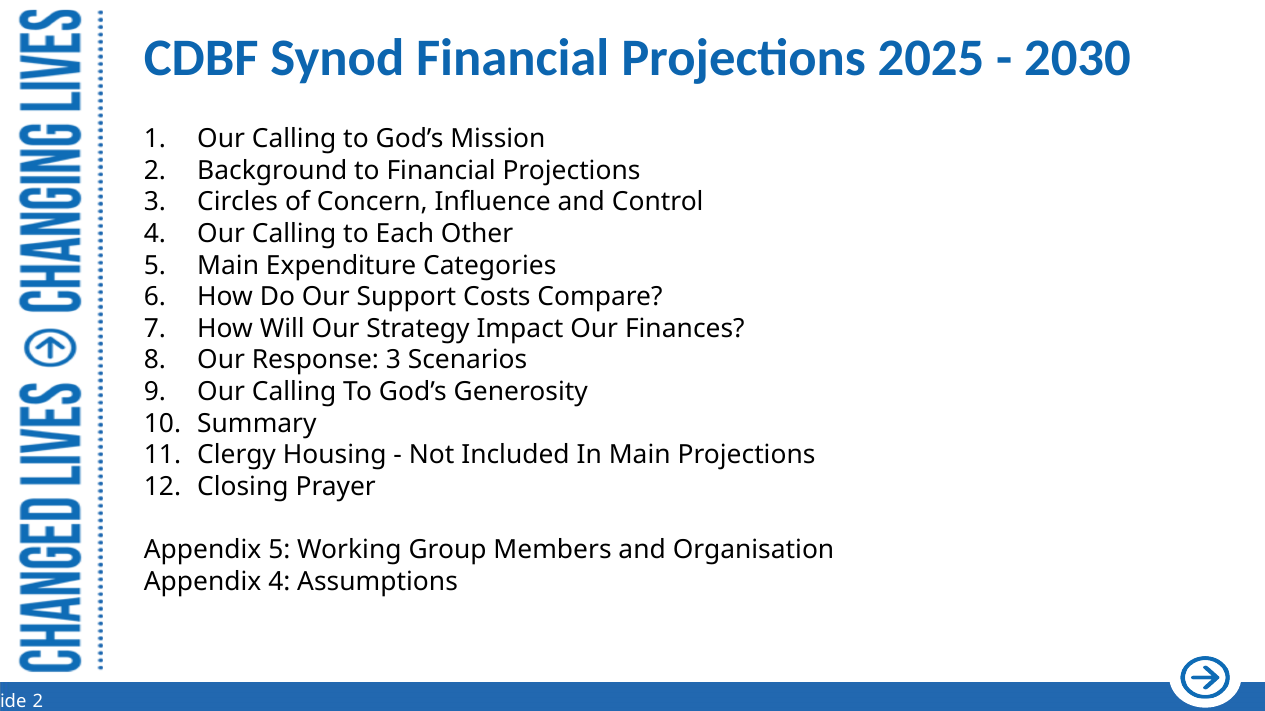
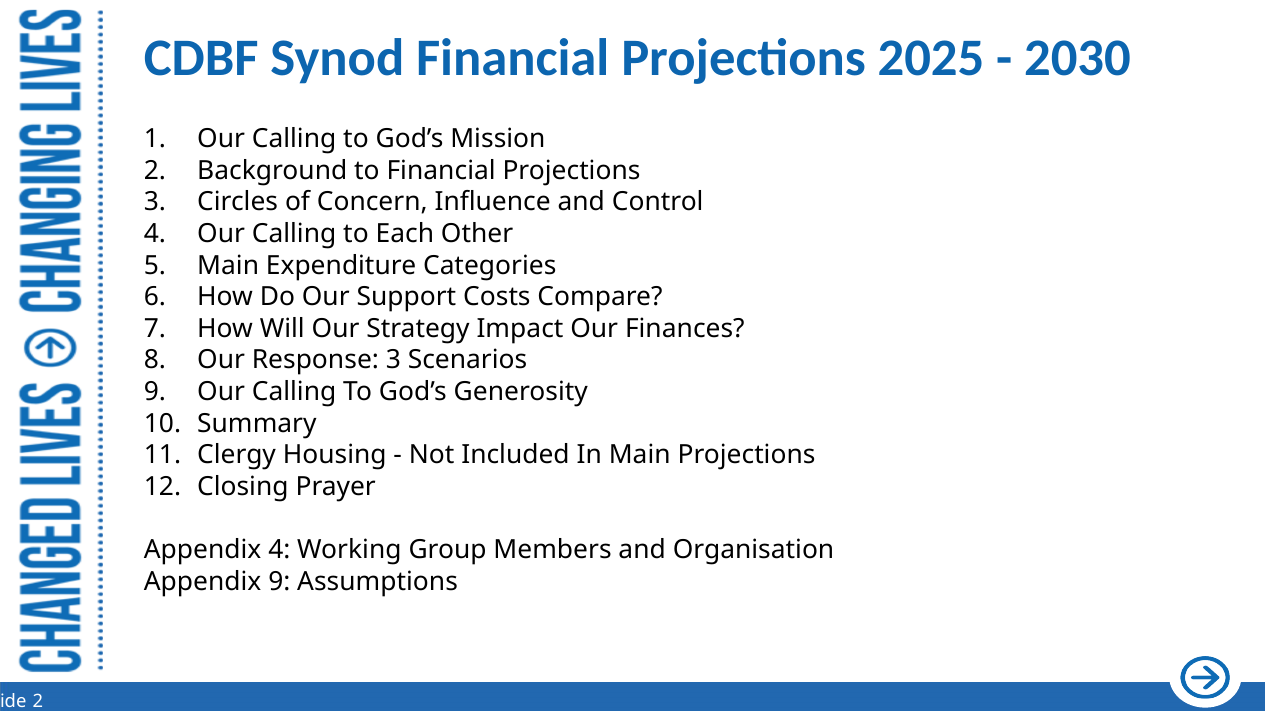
Appendix 5: 5 -> 4
Appendix 4: 4 -> 9
